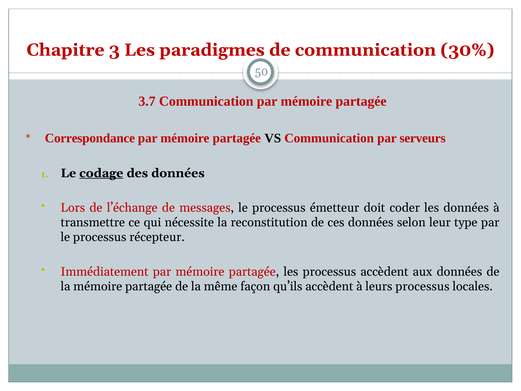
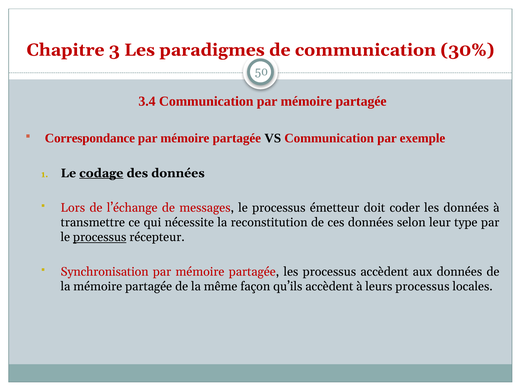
3.7: 3.7 -> 3.4
serveurs: serveurs -> exemple
processus at (100, 237) underline: none -> present
Immédiatement: Immédiatement -> Synchronisation
